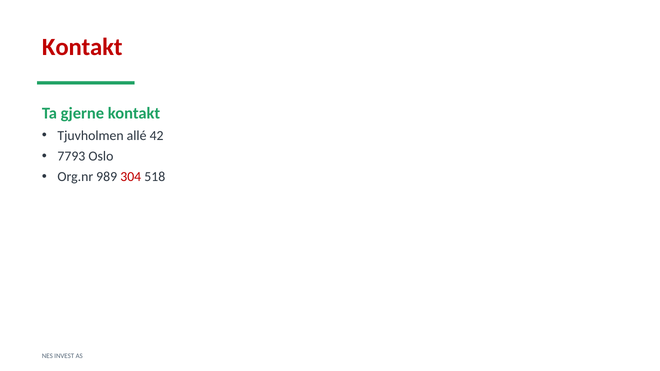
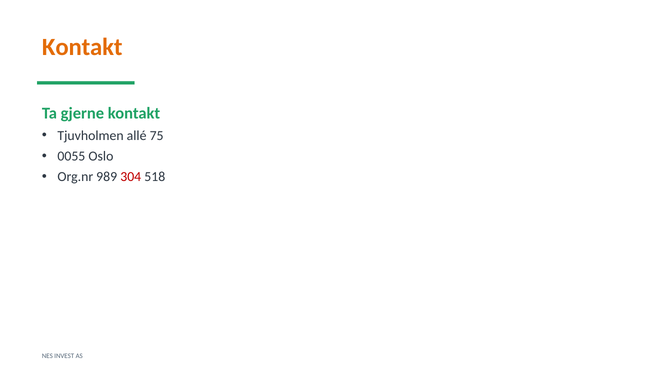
Kontakt at (82, 47) colour: red -> orange
42: 42 -> 75
7793: 7793 -> 0055
